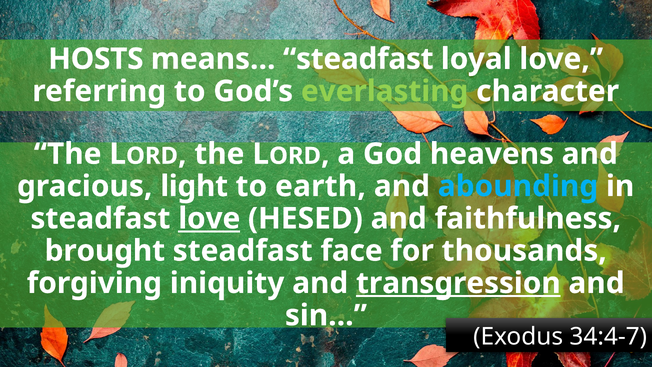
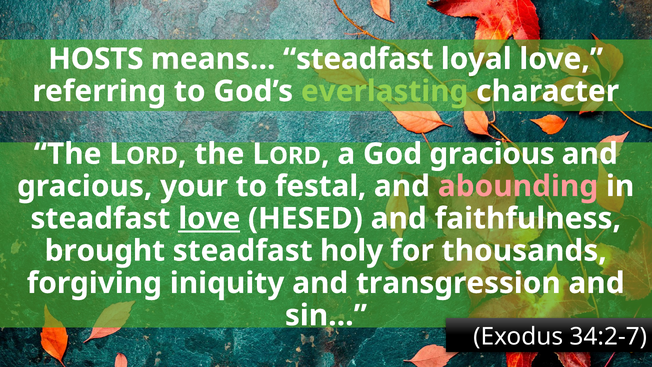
God heavens: heavens -> gracious
light: light -> your
earth: earth -> festal
abounding colour: light blue -> pink
face: face -> holy
transgression underline: present -> none
34:4-7: 34:4-7 -> 34:2-7
